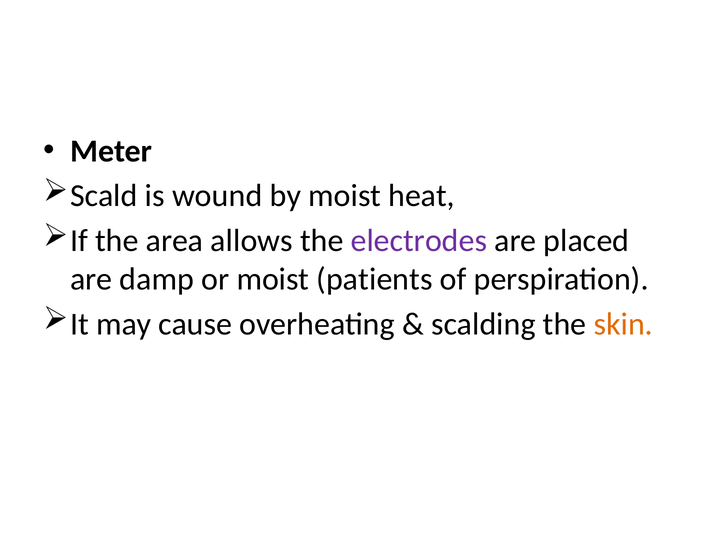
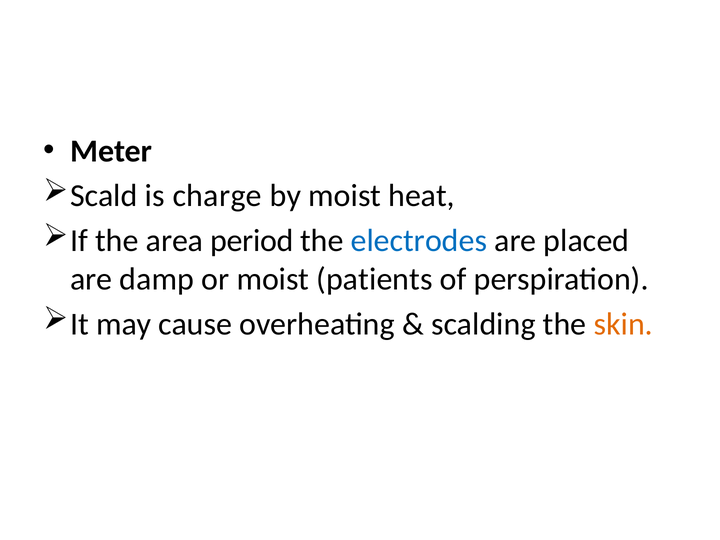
wound: wound -> charge
allows: allows -> period
electrodes colour: purple -> blue
